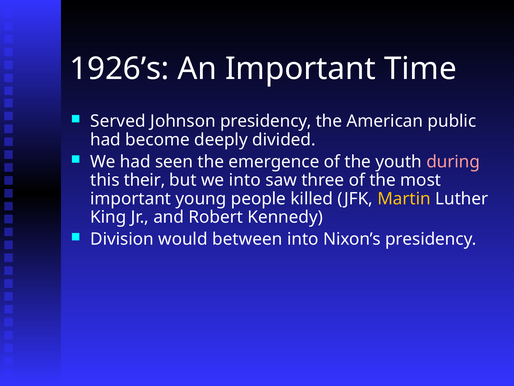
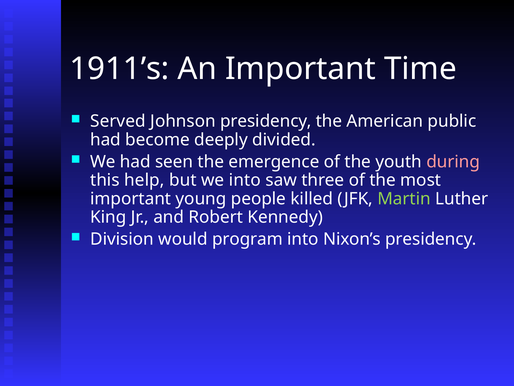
1926’s: 1926’s -> 1911’s
their: their -> help
Martin colour: yellow -> light green
between: between -> program
